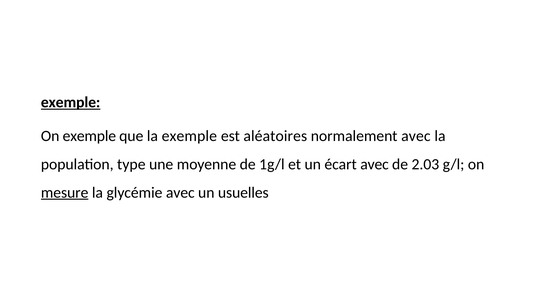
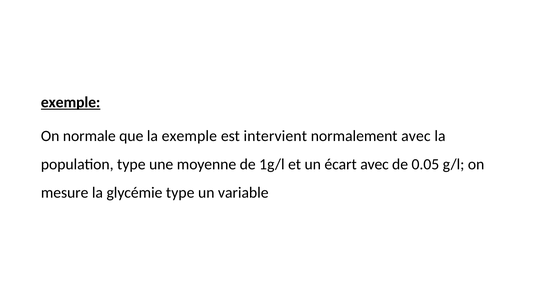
On exemple: exemple -> normale
aléatoires: aléatoires -> intervient
2.03: 2.03 -> 0.05
mesure underline: present -> none
glycémie avec: avec -> type
usuelles: usuelles -> variable
